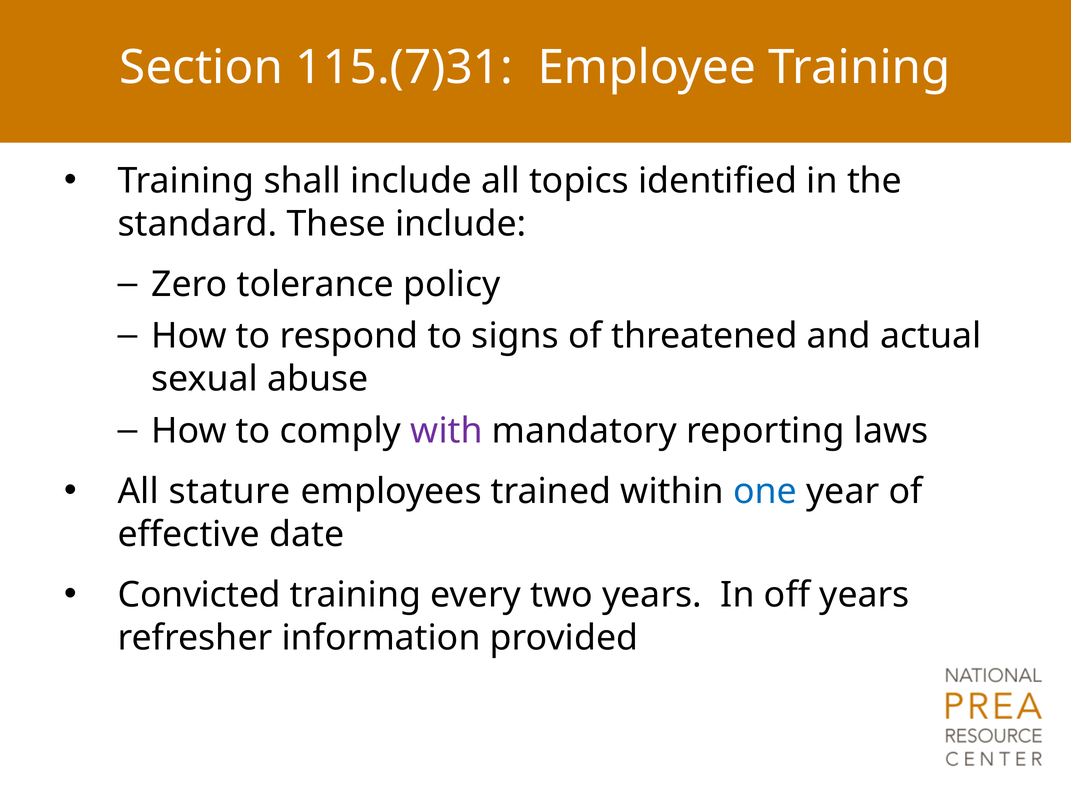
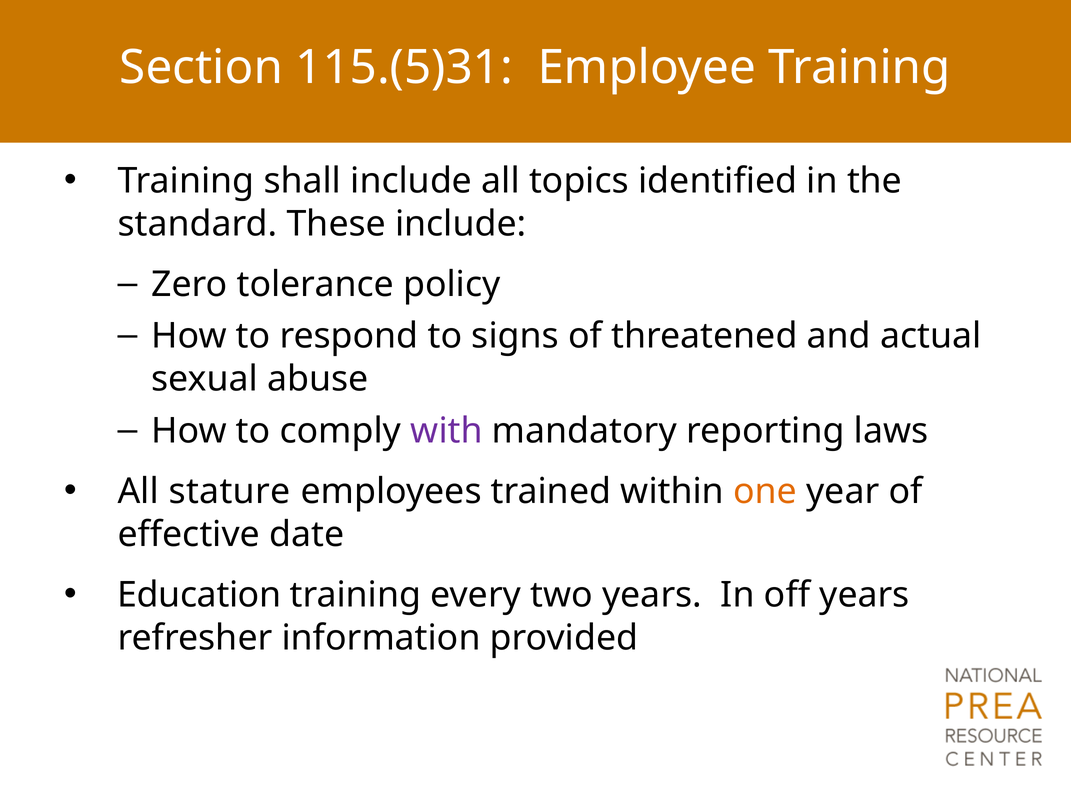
115.(7)31: 115.(7)31 -> 115.(5)31
one colour: blue -> orange
Convicted: Convicted -> Education
